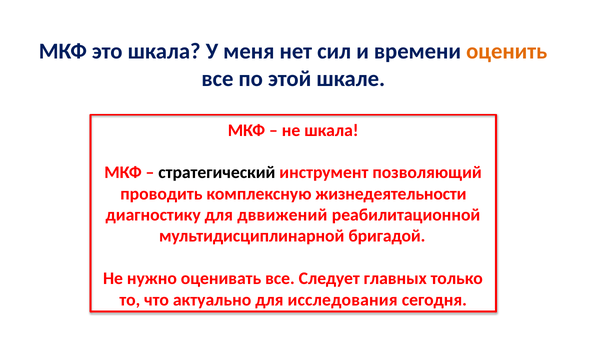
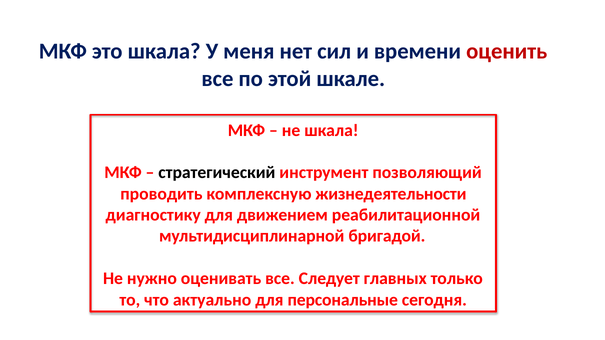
оценить colour: orange -> red
дввижений: дввижений -> движением
исследования: исследования -> персональные
